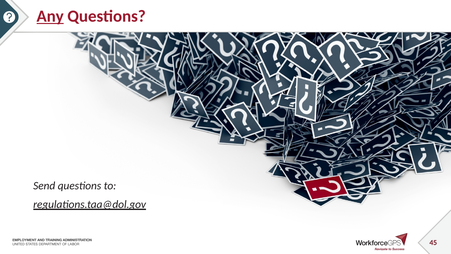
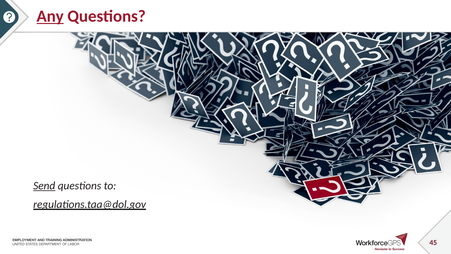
Send underline: none -> present
